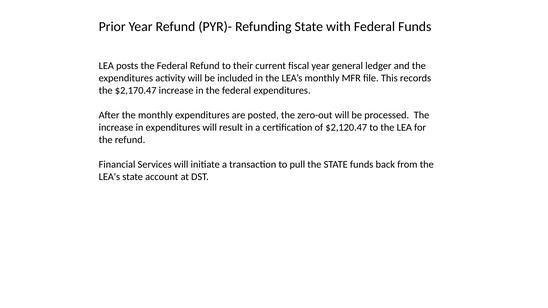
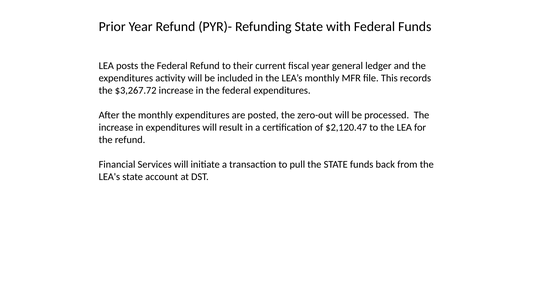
$2,170.47: $2,170.47 -> $3,267.72
